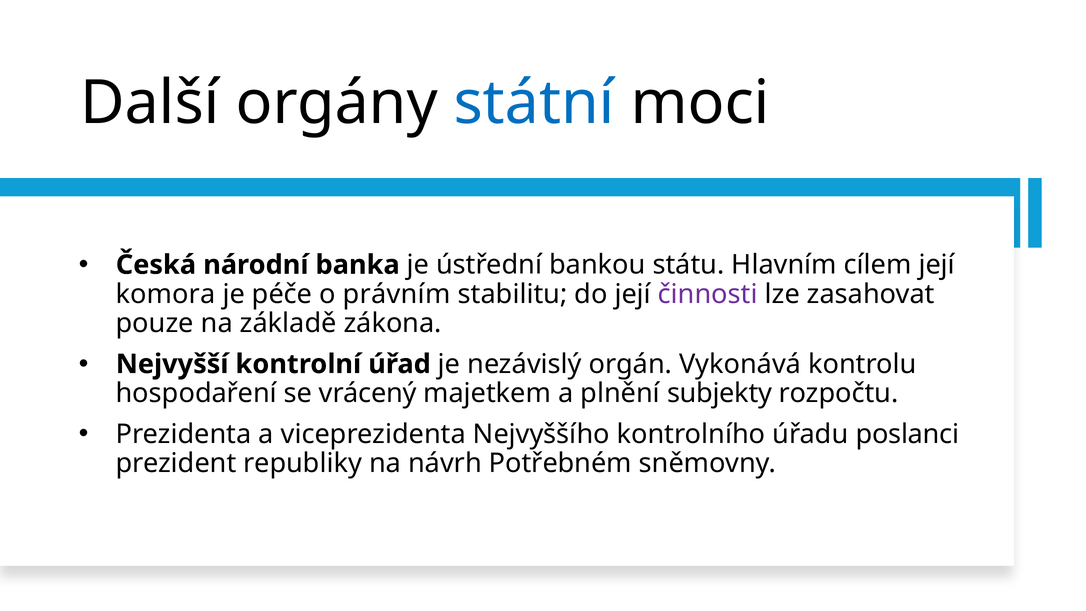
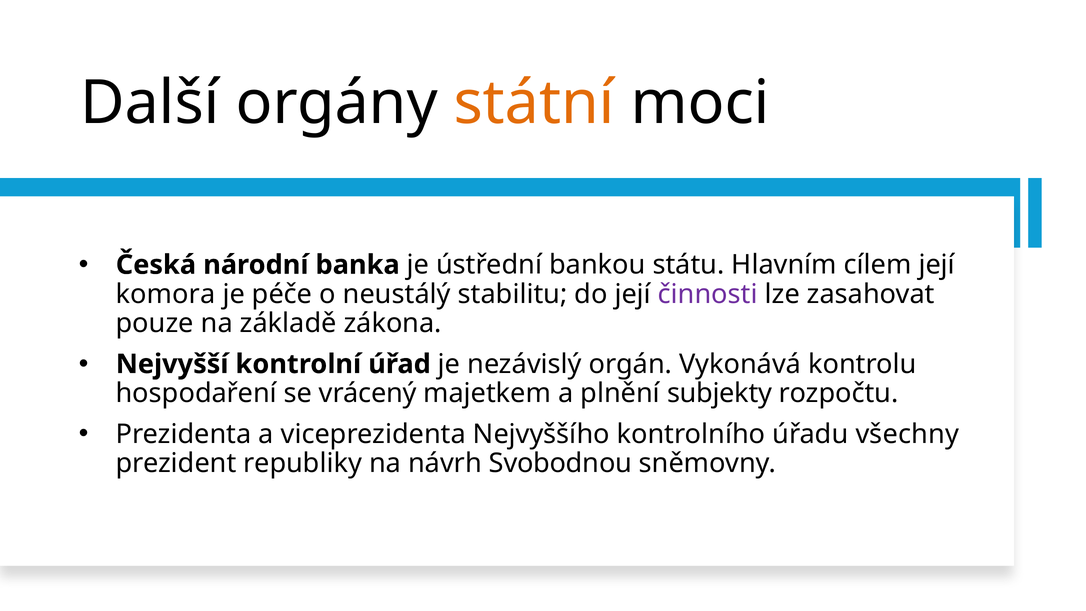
státní colour: blue -> orange
právním: právním -> neustálý
poslanci: poslanci -> všechny
Potřebném: Potřebném -> Svobodnou
